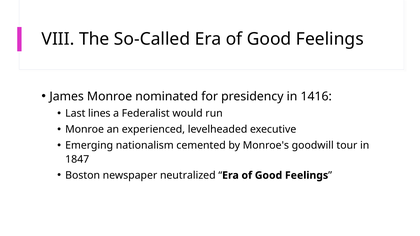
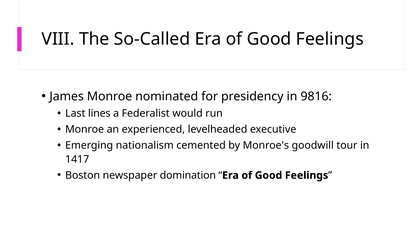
1416: 1416 -> 9816
1847: 1847 -> 1417
neutralized: neutralized -> domination
